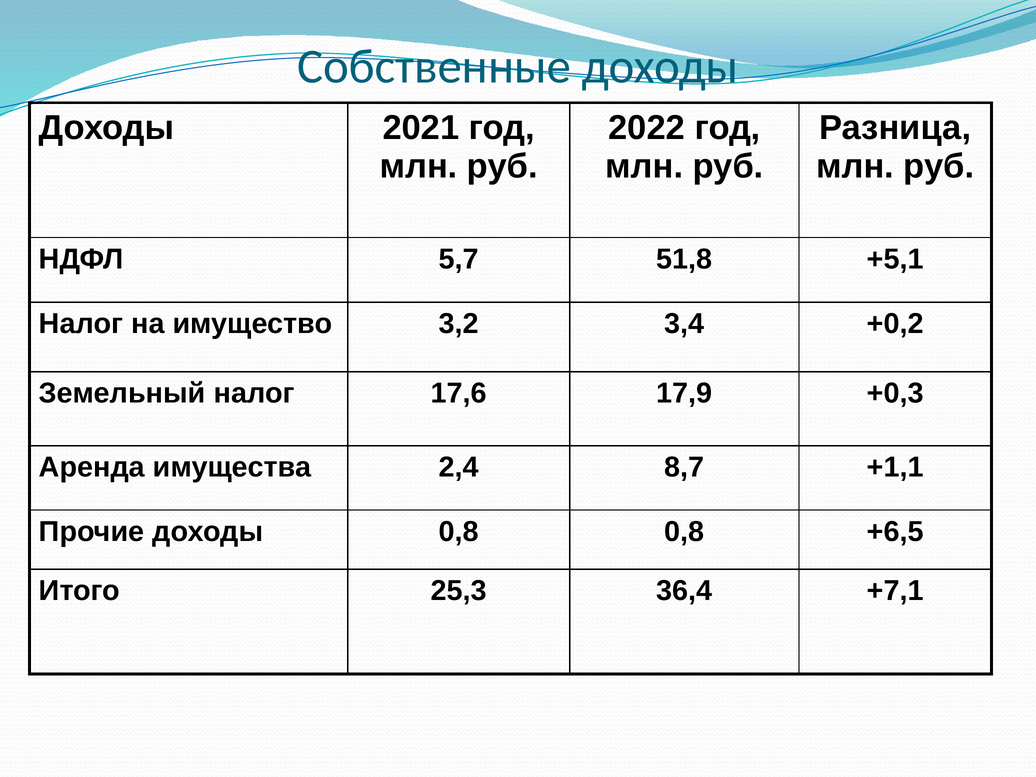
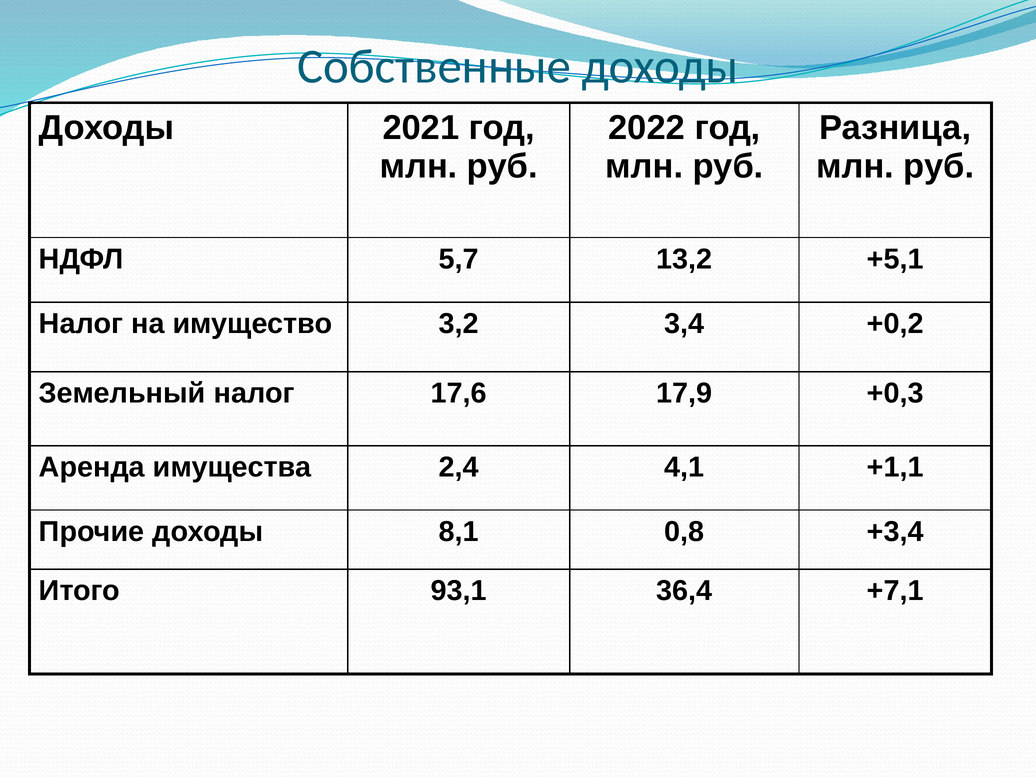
51,8: 51,8 -> 13,2
8,7: 8,7 -> 4,1
доходы 0,8: 0,8 -> 8,1
+6,5: +6,5 -> +3,4
25,3: 25,3 -> 93,1
